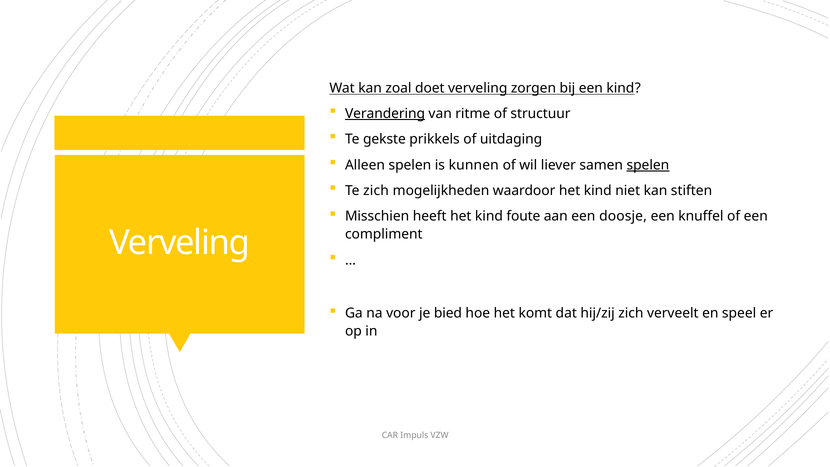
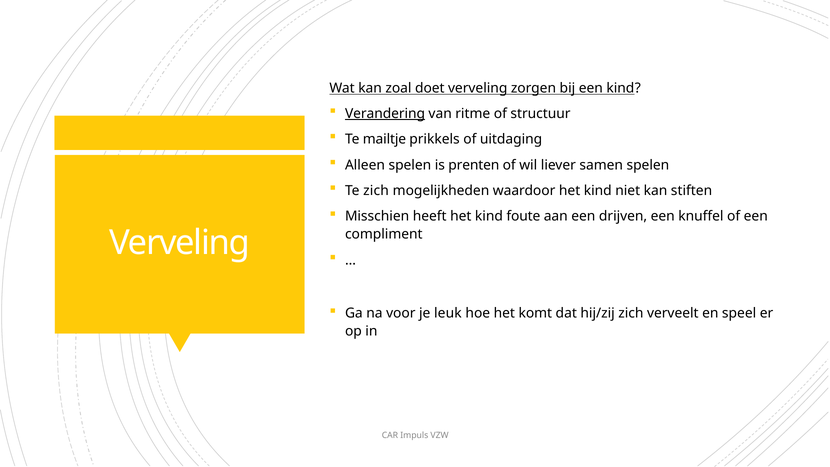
gekste: gekste -> mailtje
kunnen: kunnen -> prenten
spelen at (648, 165) underline: present -> none
doosje: doosje -> drijven
bied: bied -> leuk
